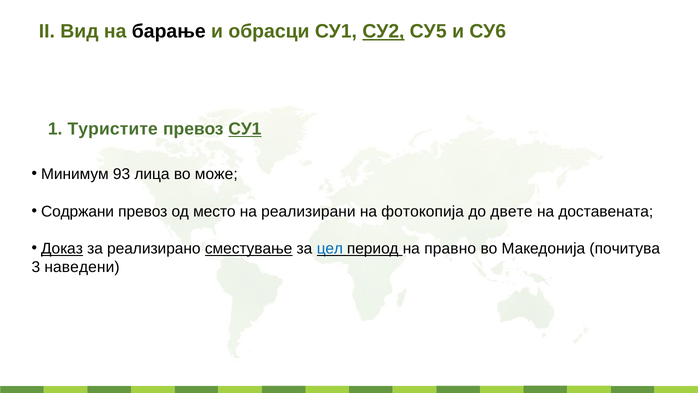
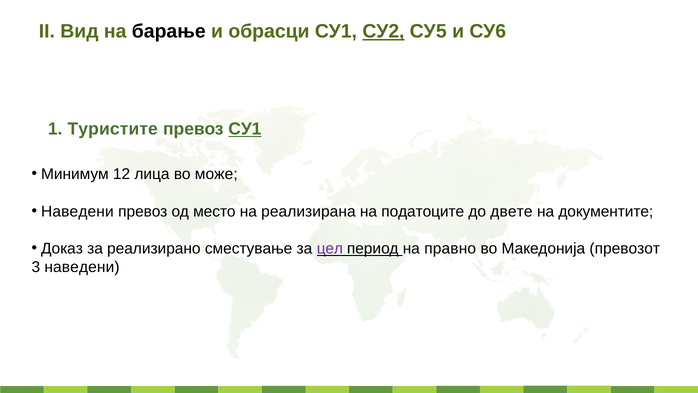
93: 93 -> 12
Содржани at (78, 211): Содржани -> Наведени
реализирани: реализирани -> реализирана
фотокопија: фотокопија -> податоците
доставената: доставената -> документите
Доказ underline: present -> none
сместување underline: present -> none
цел colour: blue -> purple
почитува: почитува -> превозот
